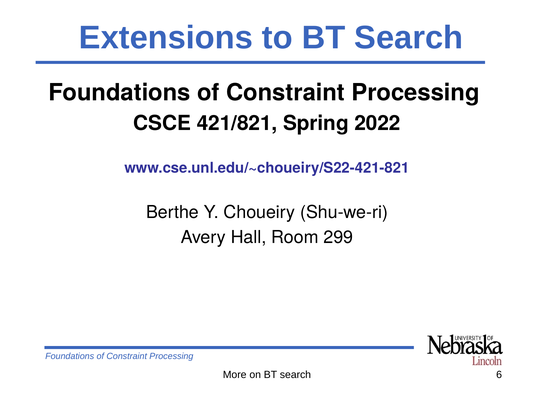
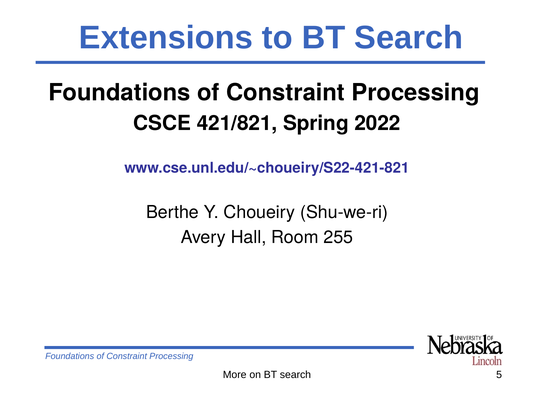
299: 299 -> 255
6: 6 -> 5
